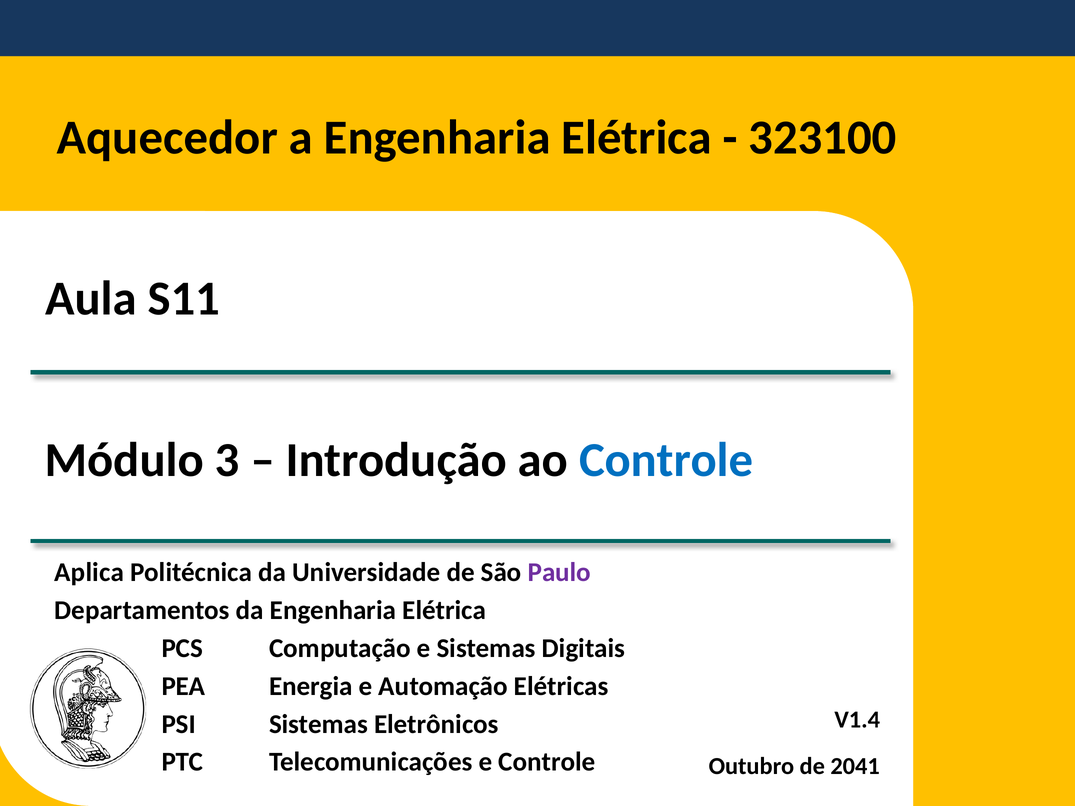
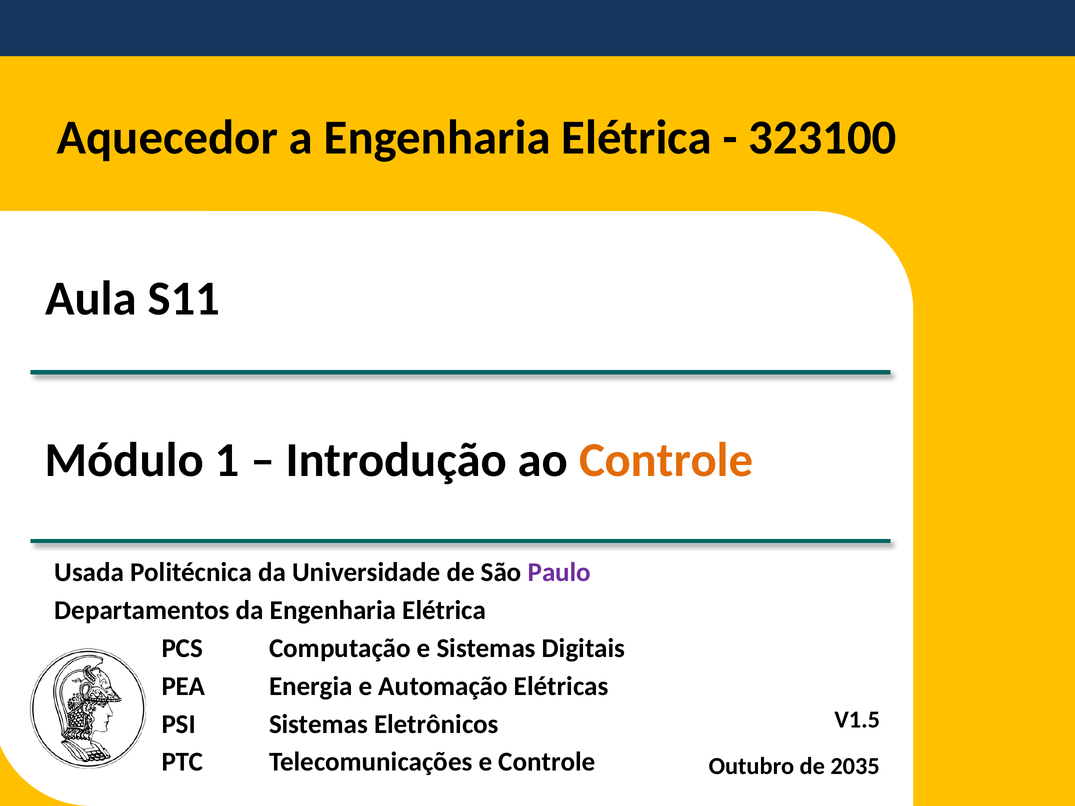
3: 3 -> 1
Controle at (666, 460) colour: blue -> orange
Aplica: Aplica -> Usada
V1.4: V1.4 -> V1.5
2041: 2041 -> 2035
